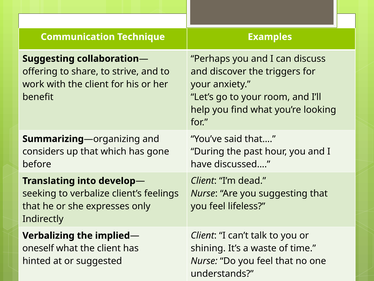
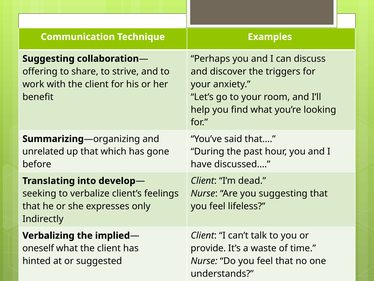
considers: considers -> unrelated
shining: shining -> provide
